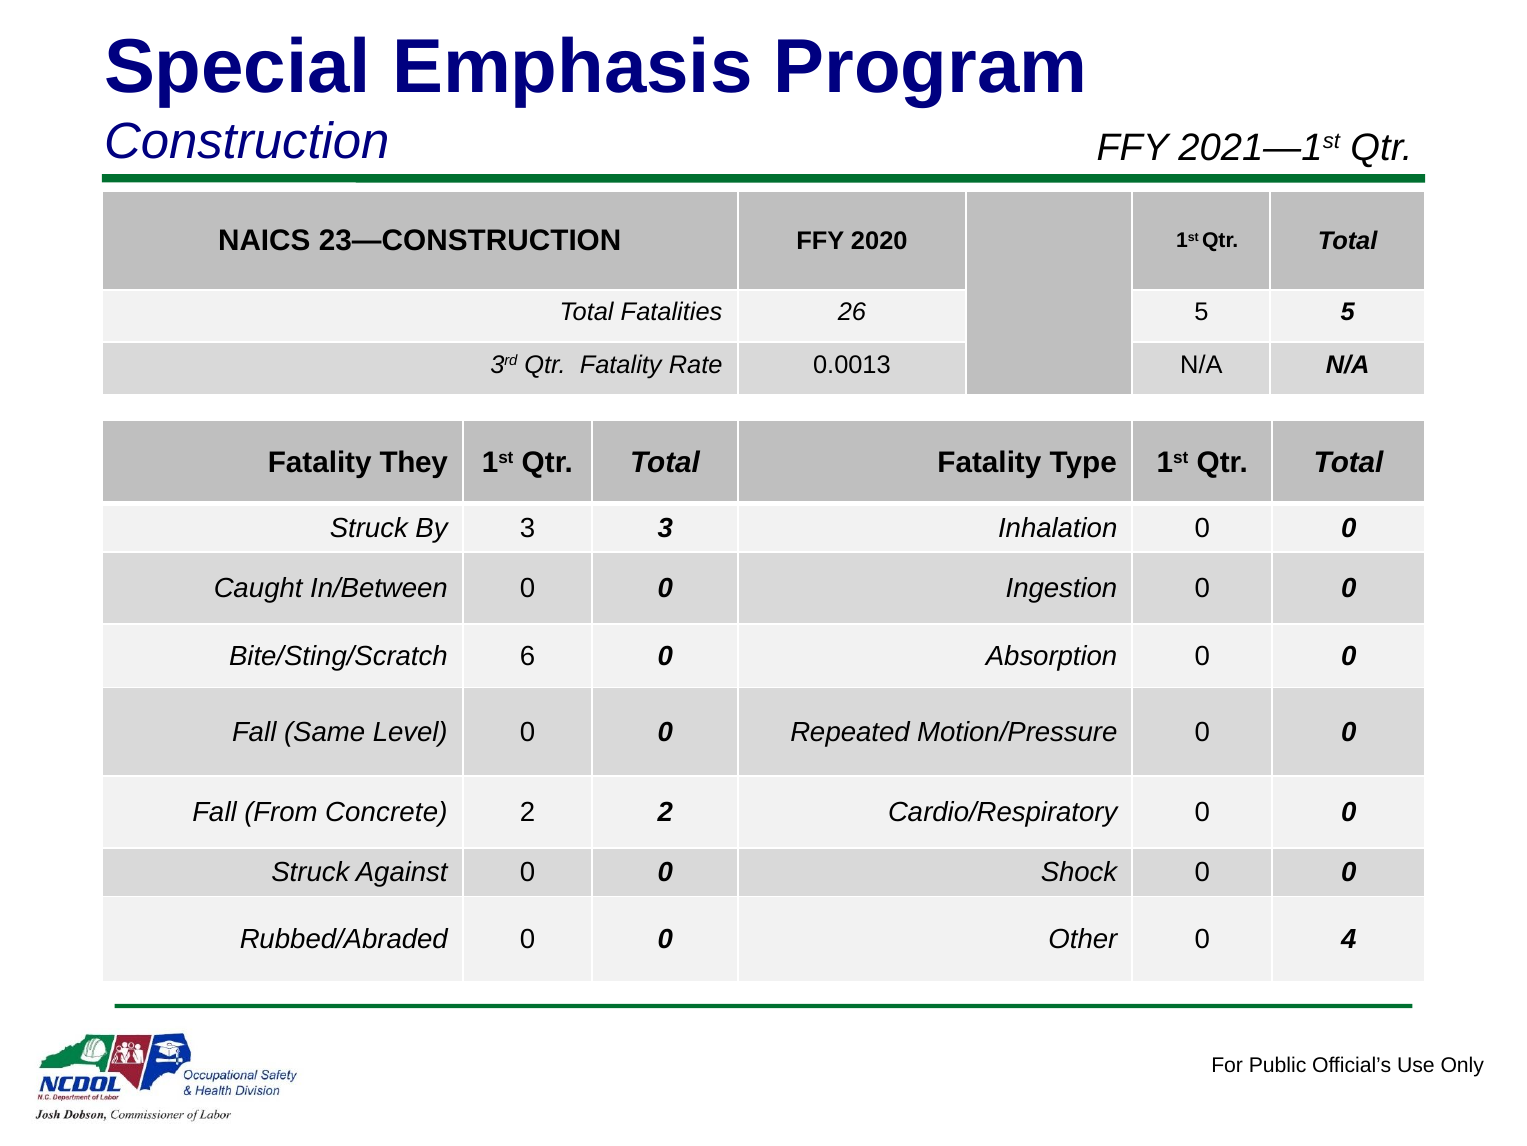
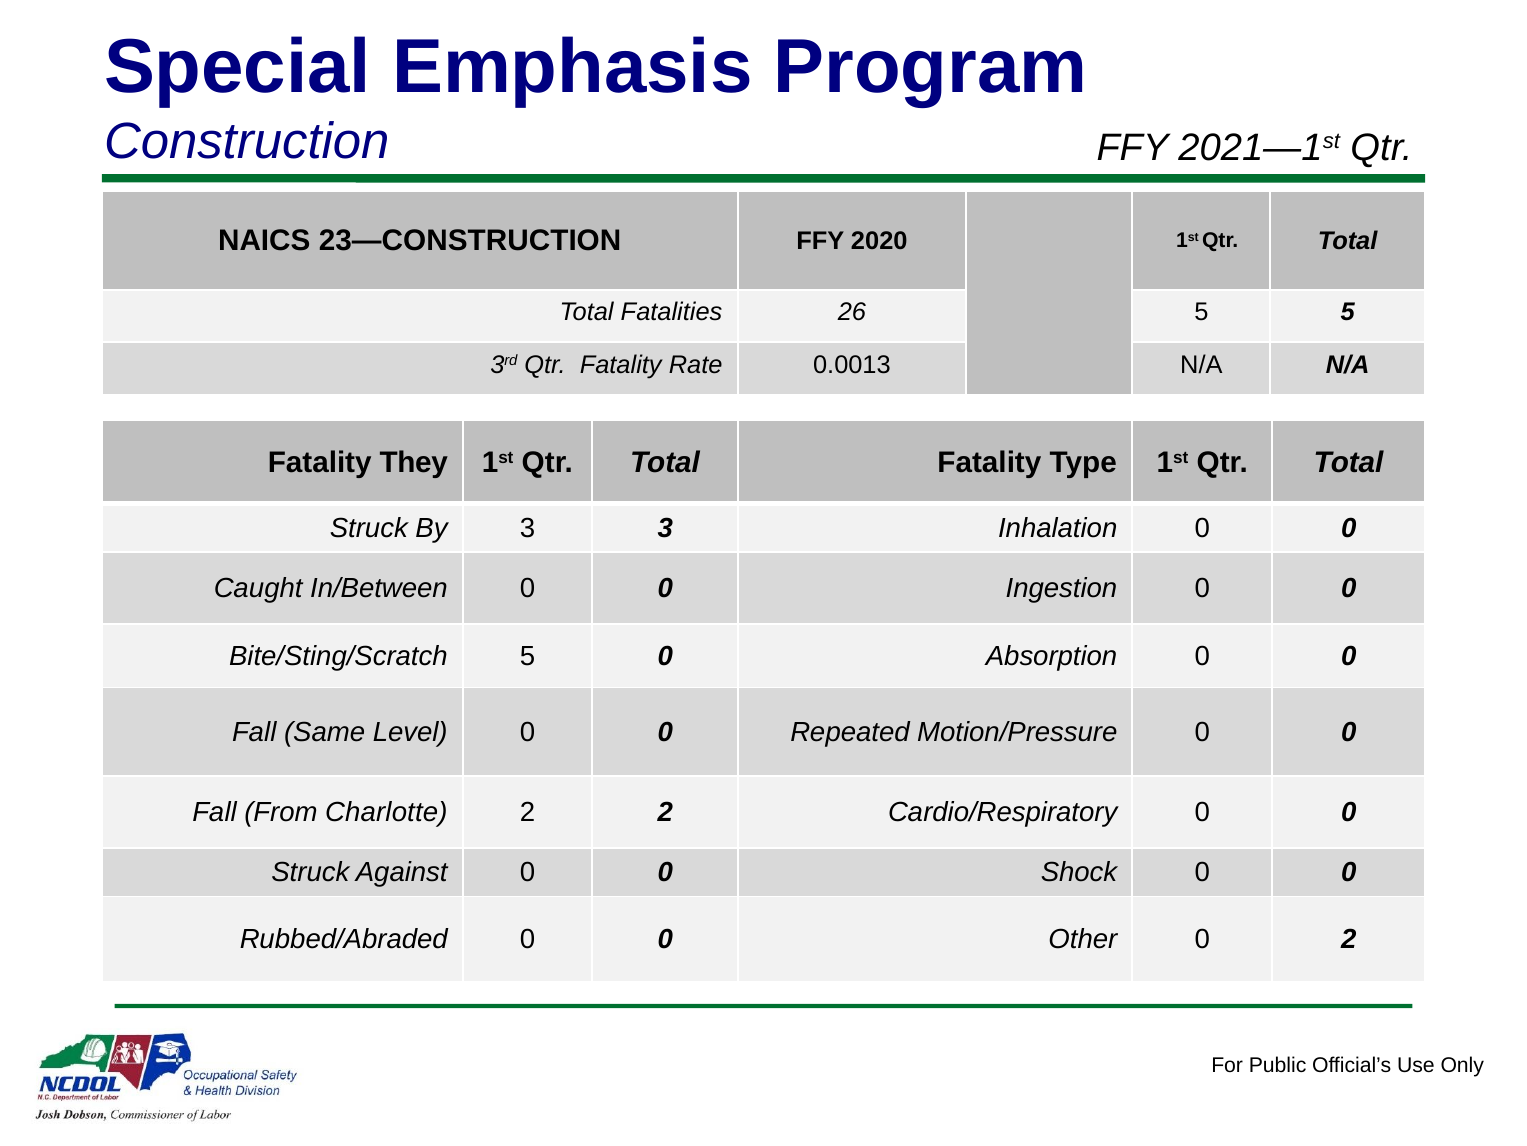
Bite/Sting/Scratch 6: 6 -> 5
Concrete: Concrete -> Charlotte
0 4: 4 -> 2
